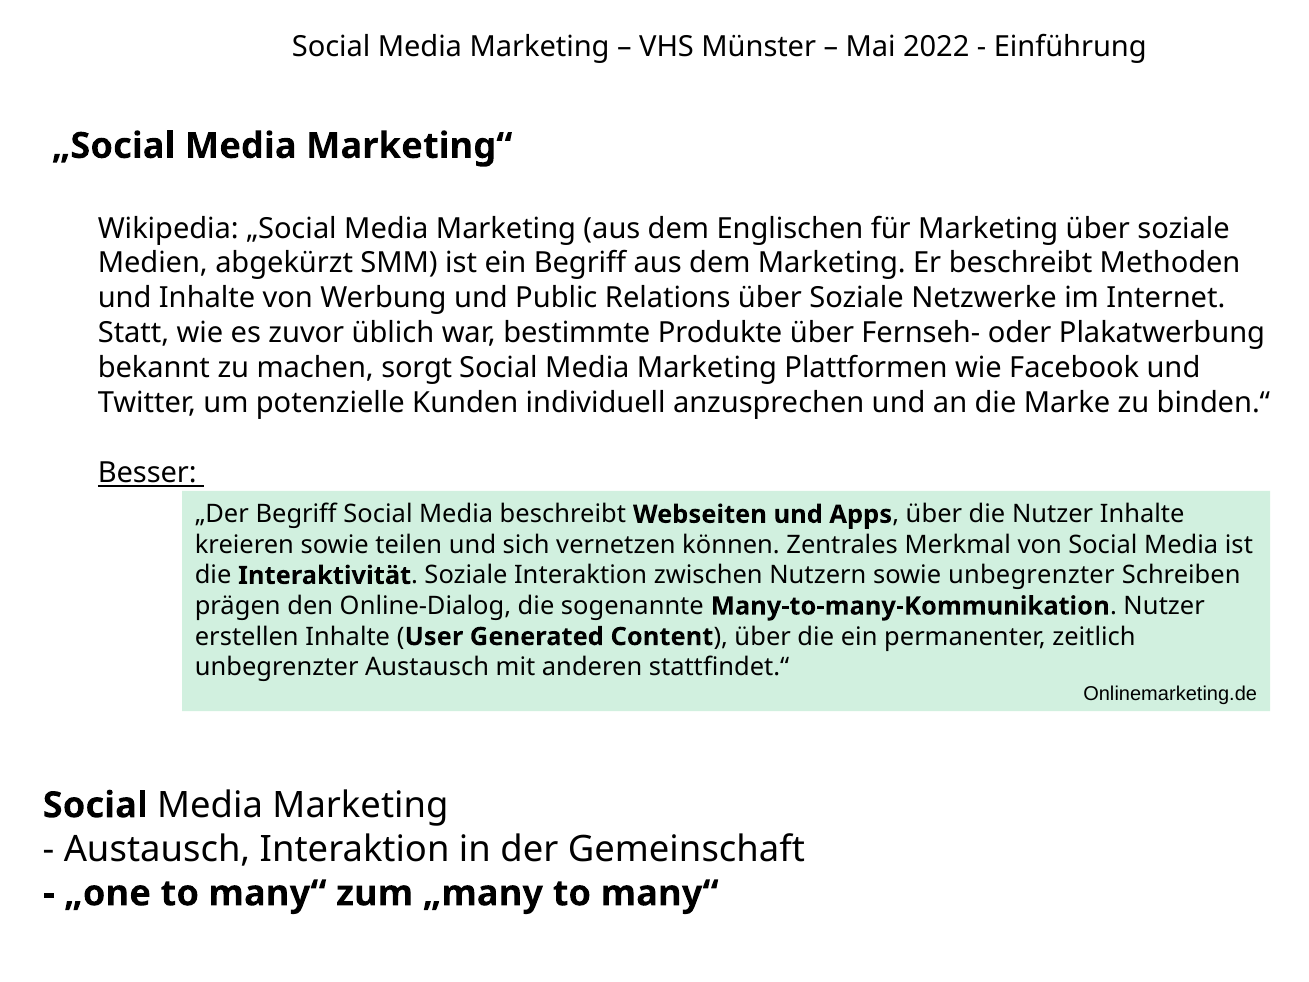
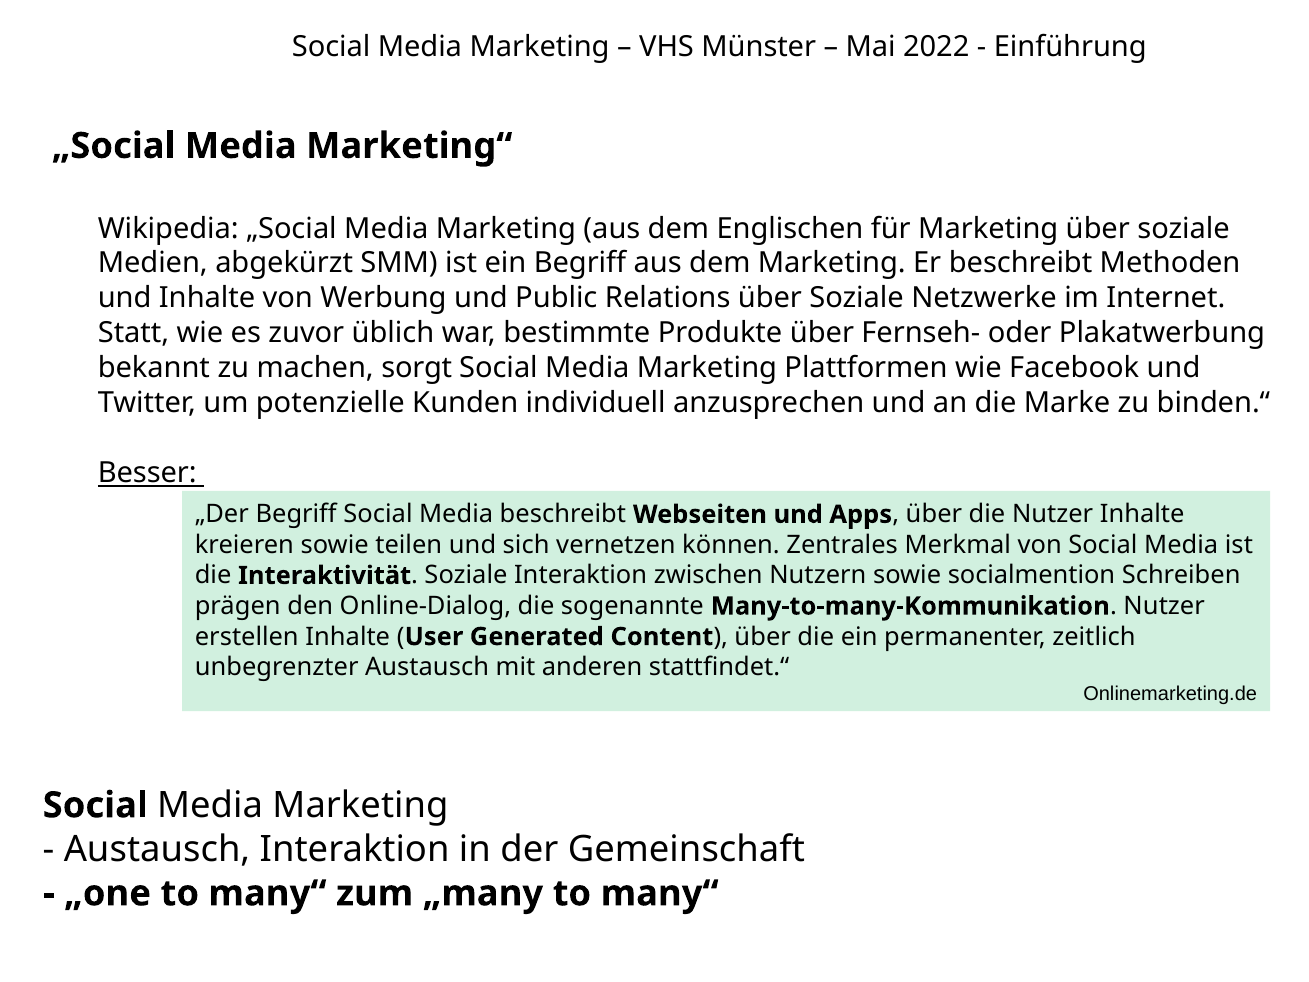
sowie unbegrenzter: unbegrenzter -> socialmention
